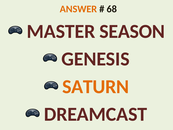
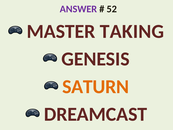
ANSWER colour: orange -> purple
68: 68 -> 52
SEASON: SEASON -> TAKING
